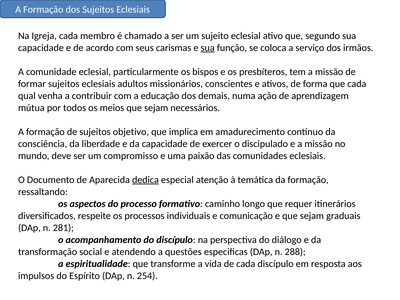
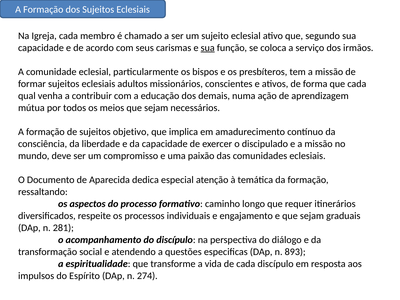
dedica underline: present -> none
comunicação: comunicação -> engajamento
288: 288 -> 893
254: 254 -> 274
